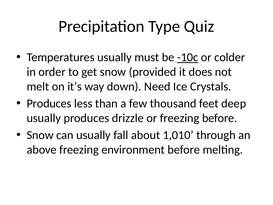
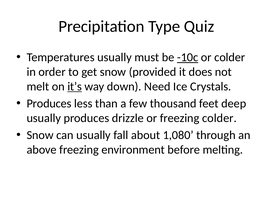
it’s underline: none -> present
freezing before: before -> colder
1,010: 1,010 -> 1,080
